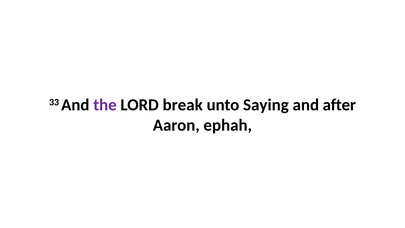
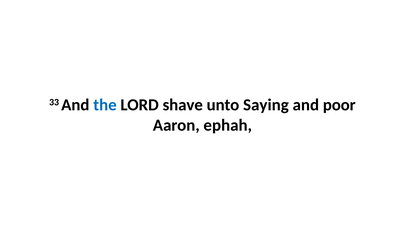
the colour: purple -> blue
break: break -> shave
after: after -> poor
